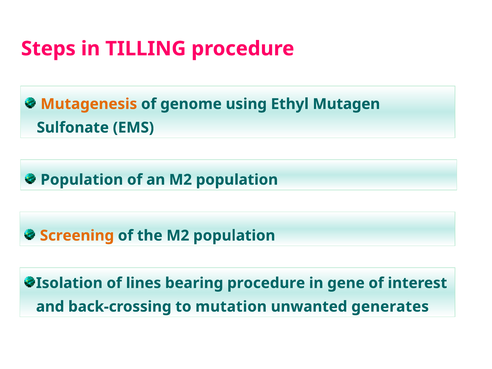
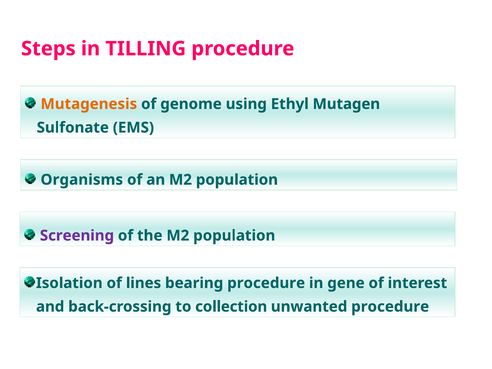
Population at (82, 180): Population -> Organisms
Screening colour: orange -> purple
mutation: mutation -> collection
unwanted generates: generates -> procedure
